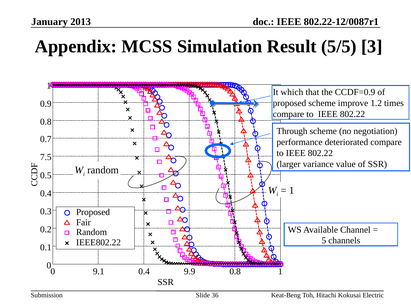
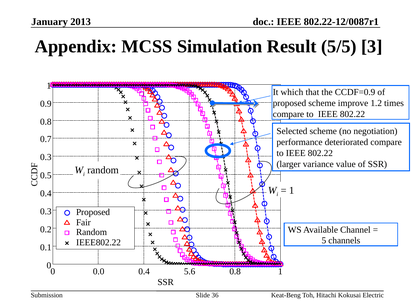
Through: Through -> Selected
7.5 at (46, 157): 7.5 -> 0.3
9.1: 9.1 -> 0.0
9.9: 9.9 -> 5.6
